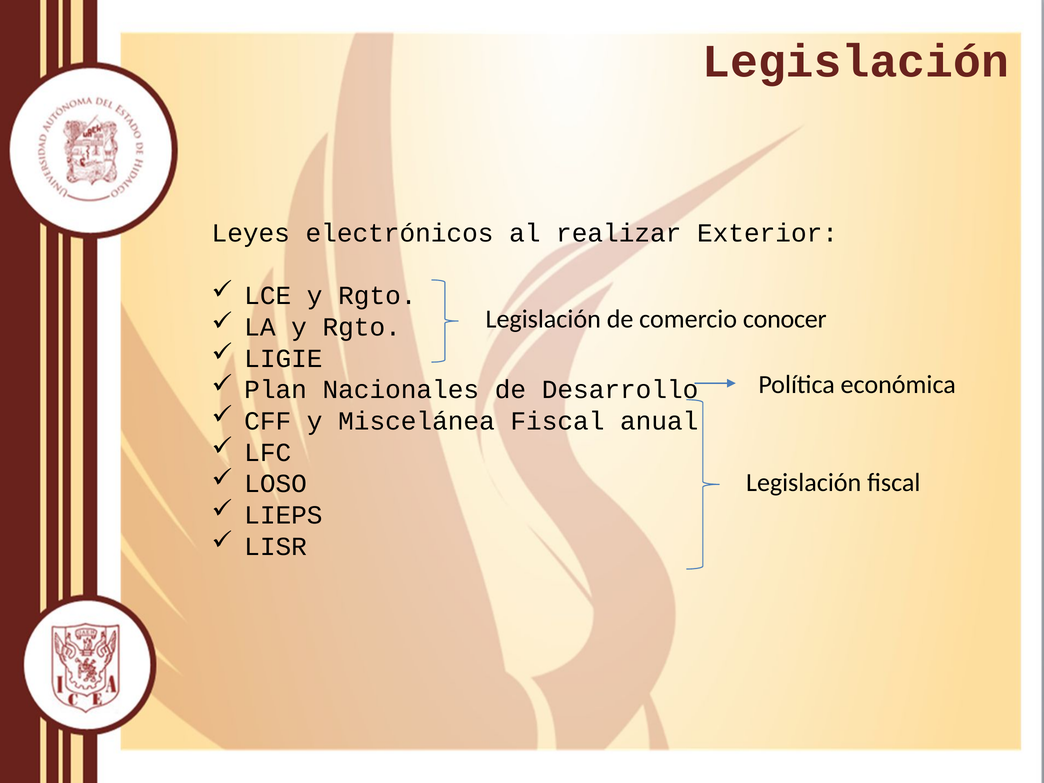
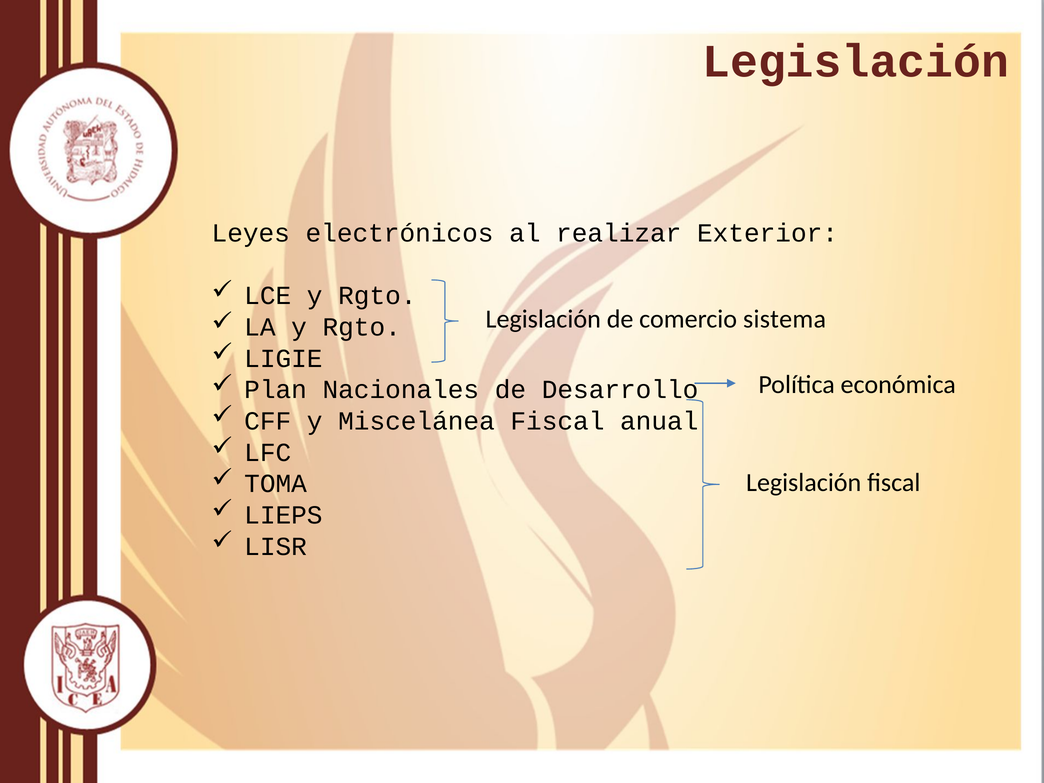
conocer: conocer -> sistema
LOSO: LOSO -> TOMA
